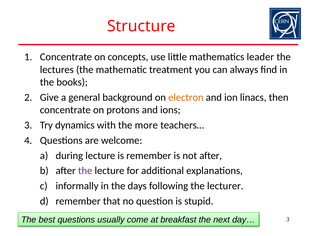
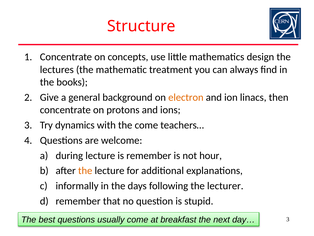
leader: leader -> design
the more: more -> come
not after: after -> hour
the at (85, 170) colour: purple -> orange
